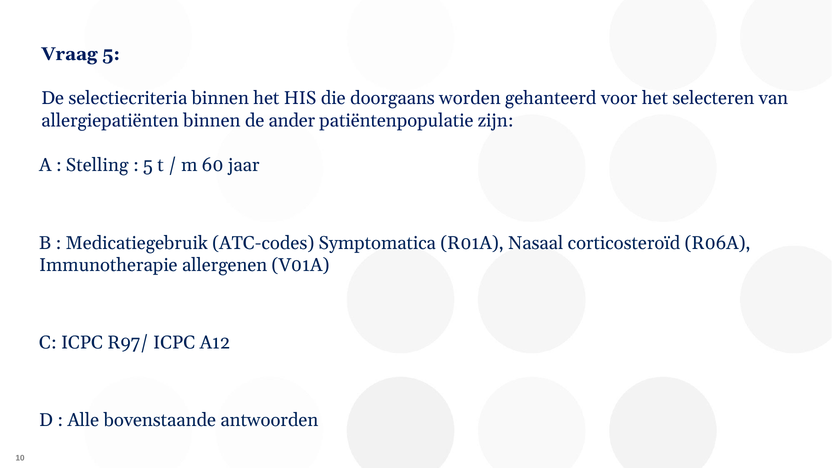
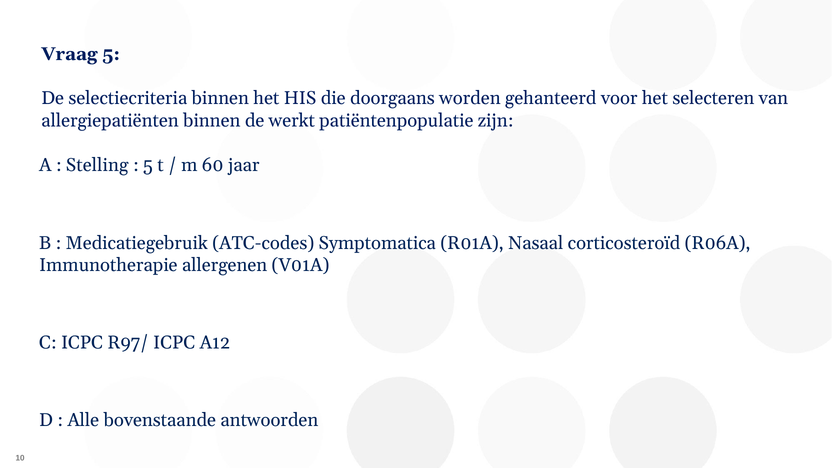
ander: ander -> werkt
